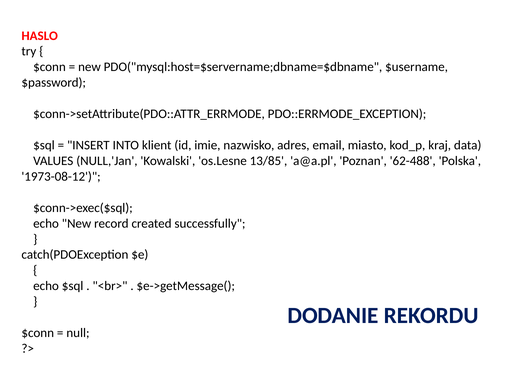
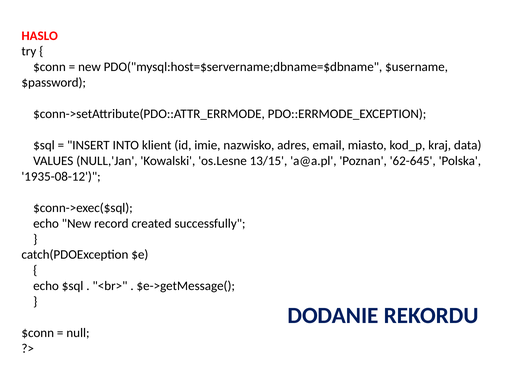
13/85: 13/85 -> 13/15
62-488: 62-488 -> 62-645
1973-08-12: 1973-08-12 -> 1935-08-12
